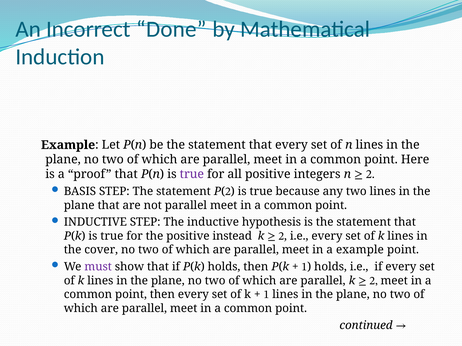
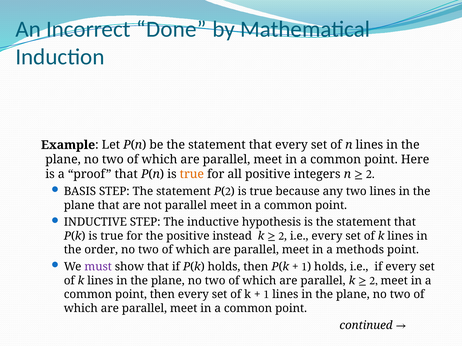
true at (192, 174) colour: purple -> orange
cover: cover -> order
a example: example -> methods
